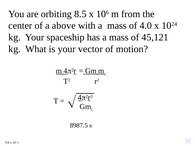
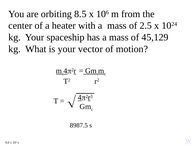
above: above -> heater
4.0: 4.0 -> 2.5
45,121: 45,121 -> 45,129
